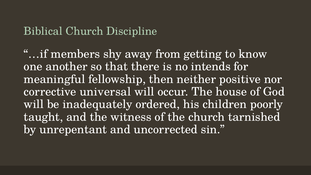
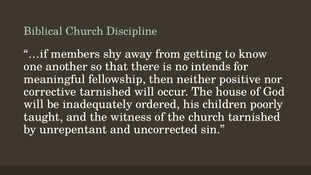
corrective universal: universal -> tarnished
